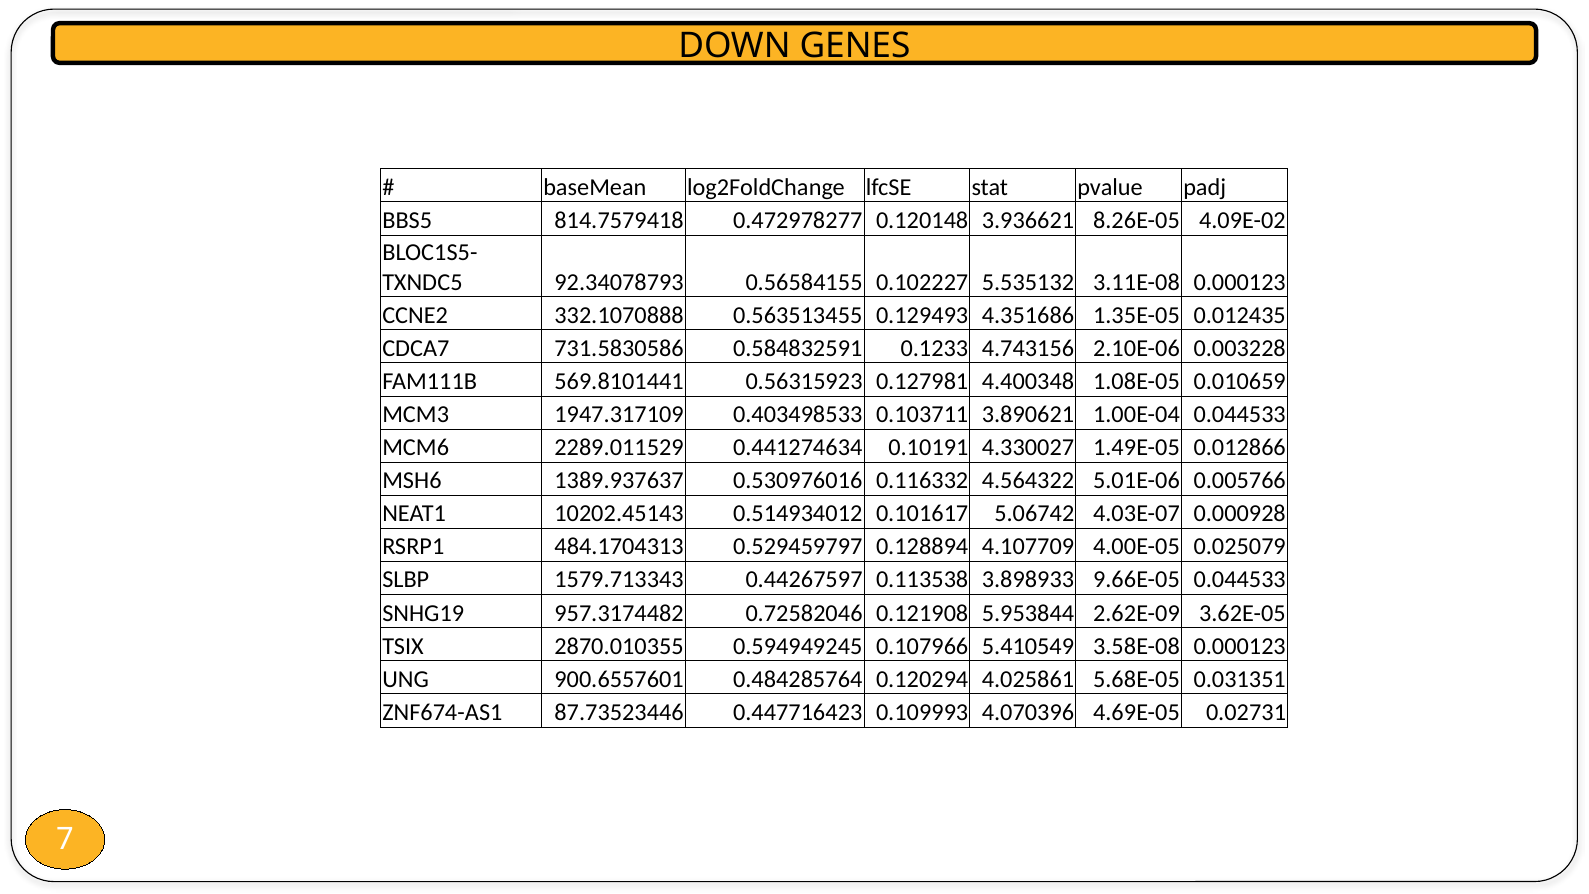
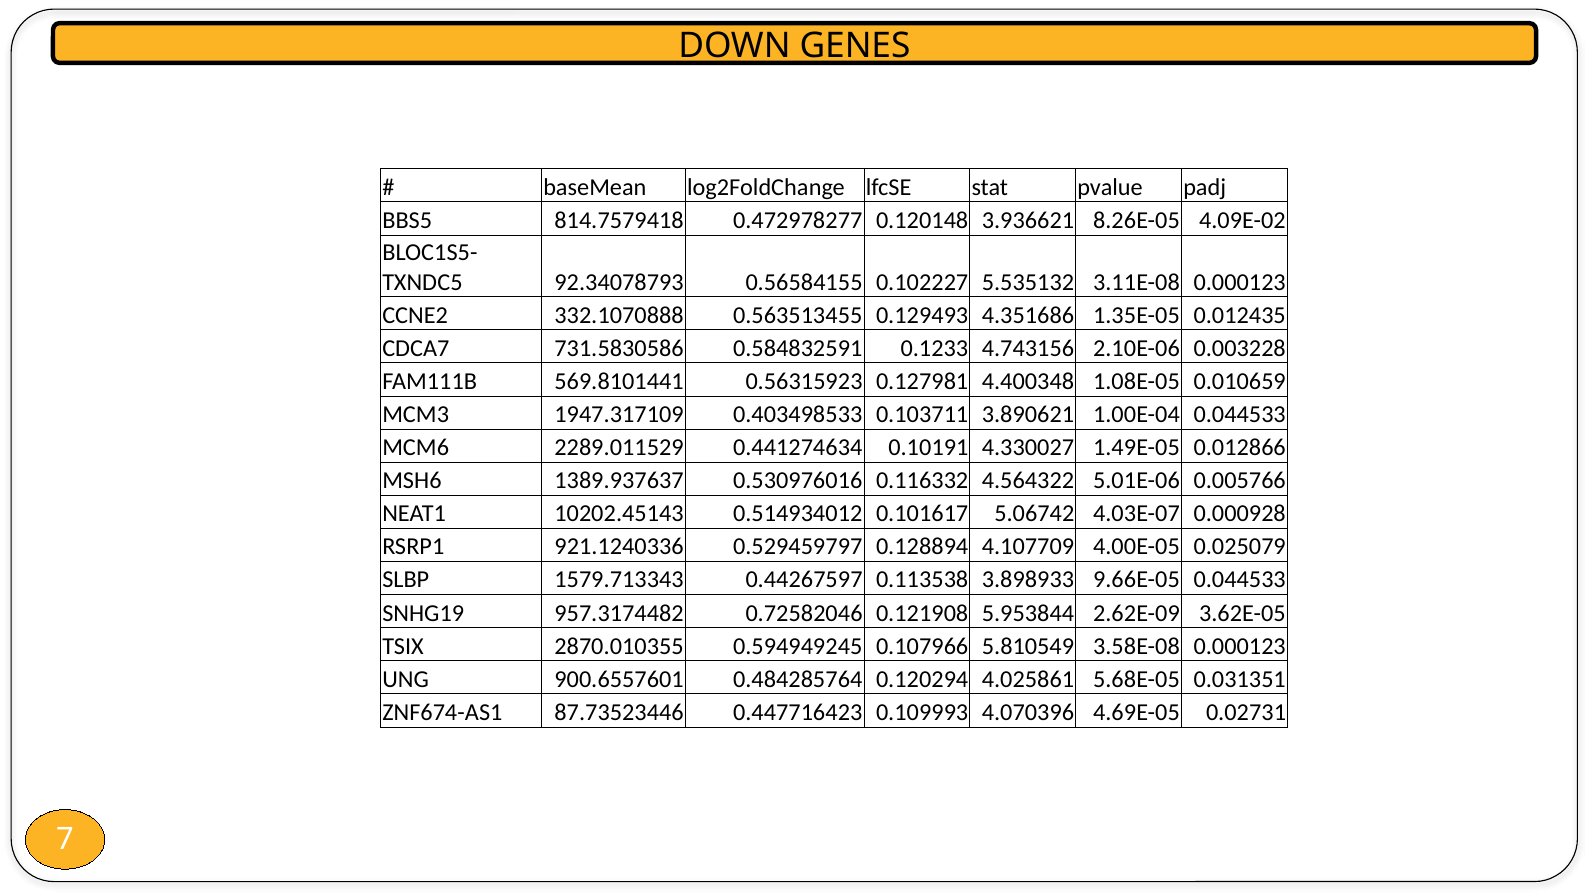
484.1704313: 484.1704313 -> 921.1240336
5.410549: 5.410549 -> 5.810549
